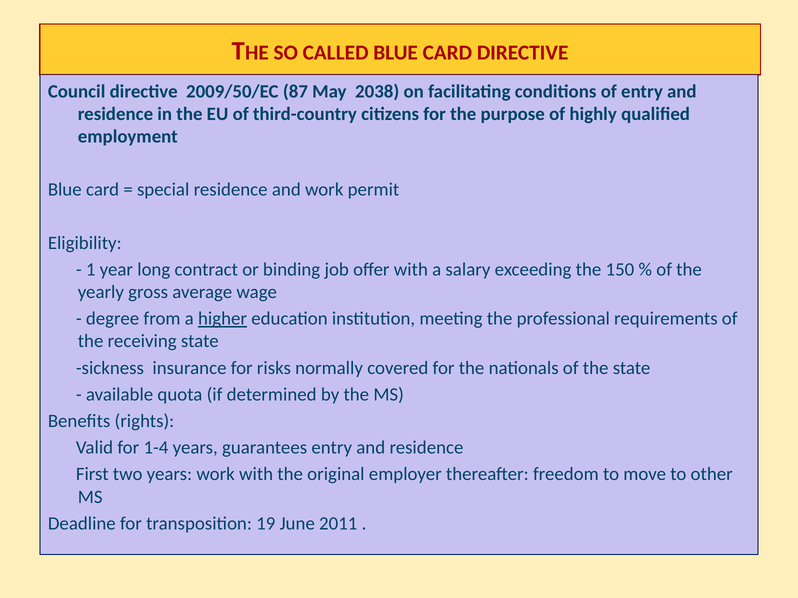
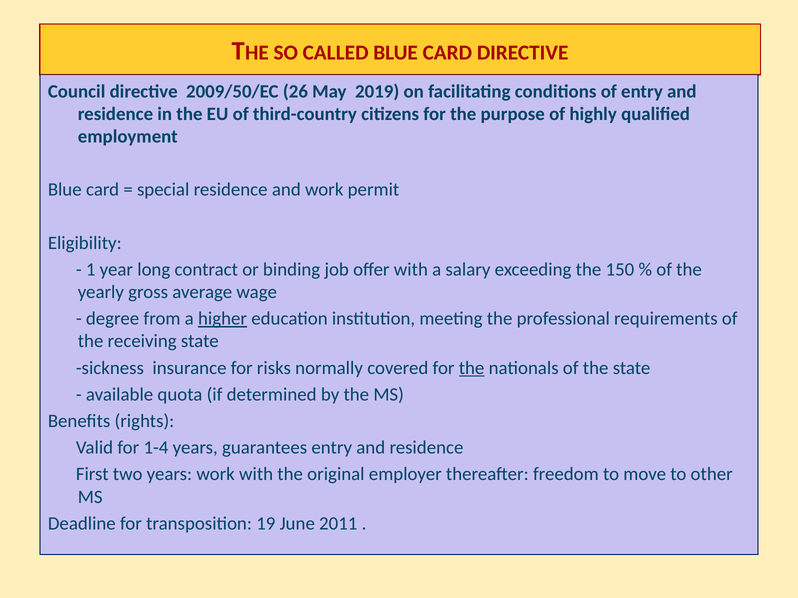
87: 87 -> 26
2038: 2038 -> 2019
the at (472, 368) underline: none -> present
